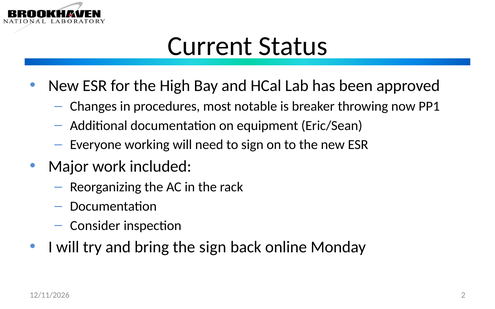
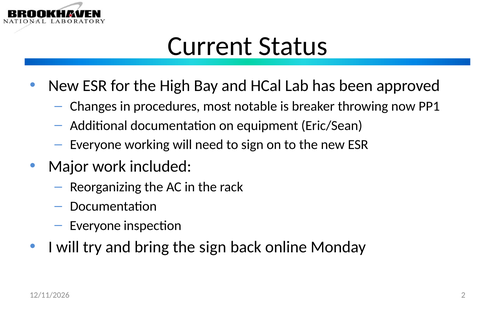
Consider at (95, 226): Consider -> Everyone
